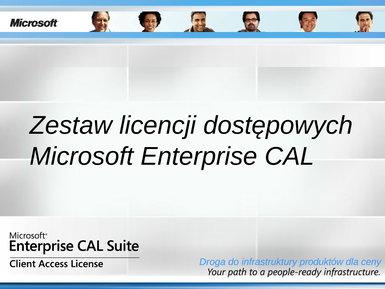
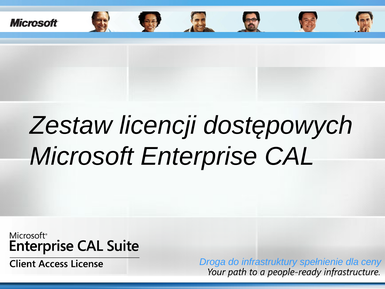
produktów: produktów -> spełnienie
